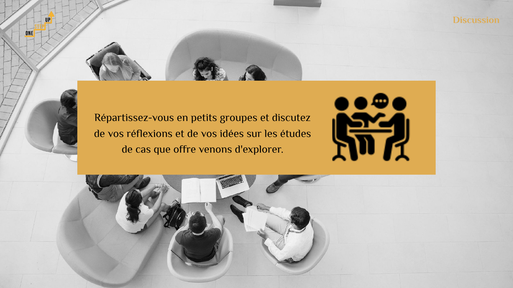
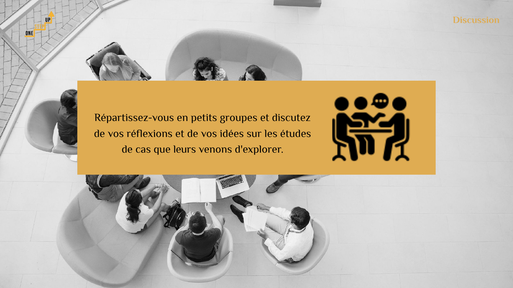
offre: offre -> leurs
